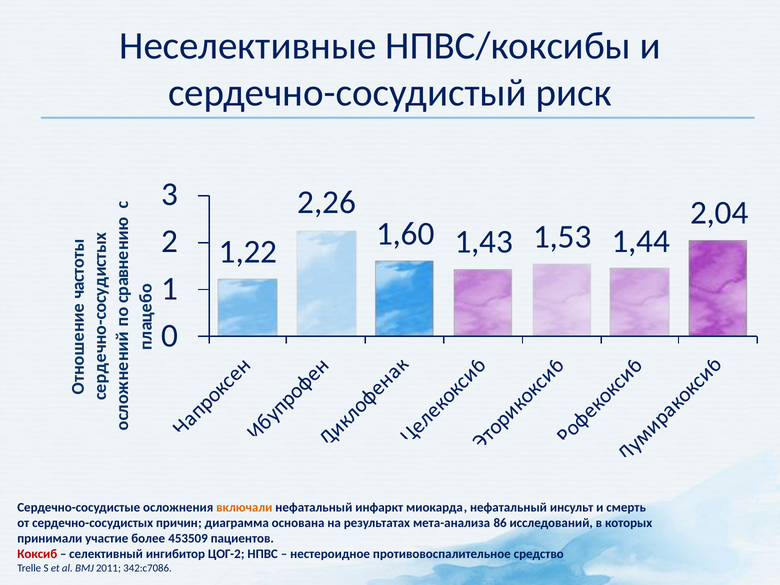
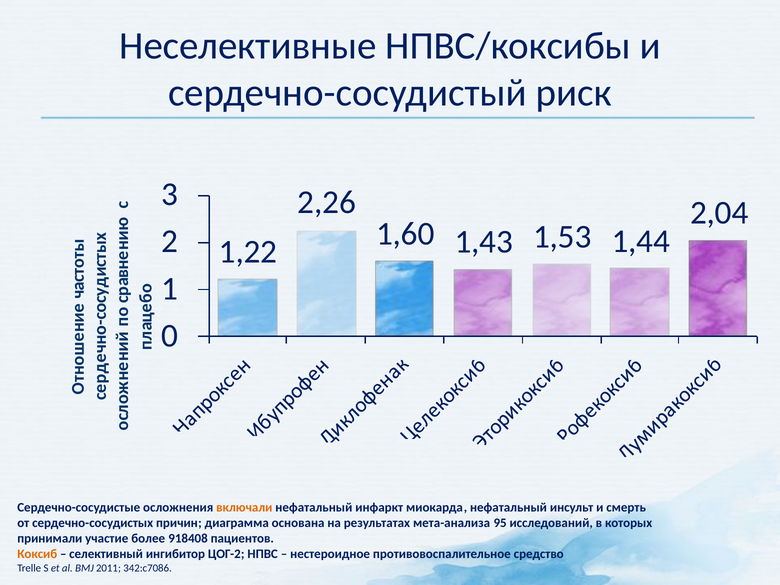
86: 86 -> 95
453509: 453509 -> 918408
Коксиб colour: red -> orange
